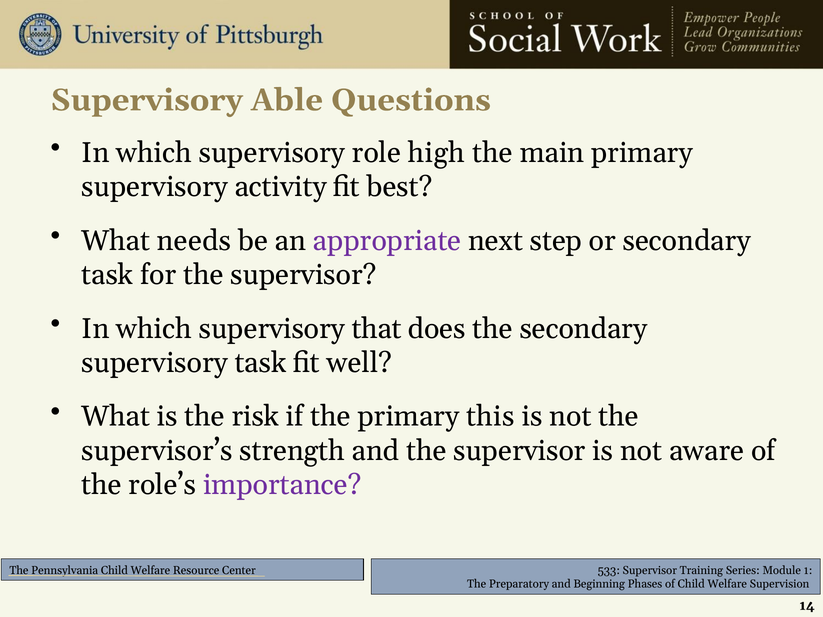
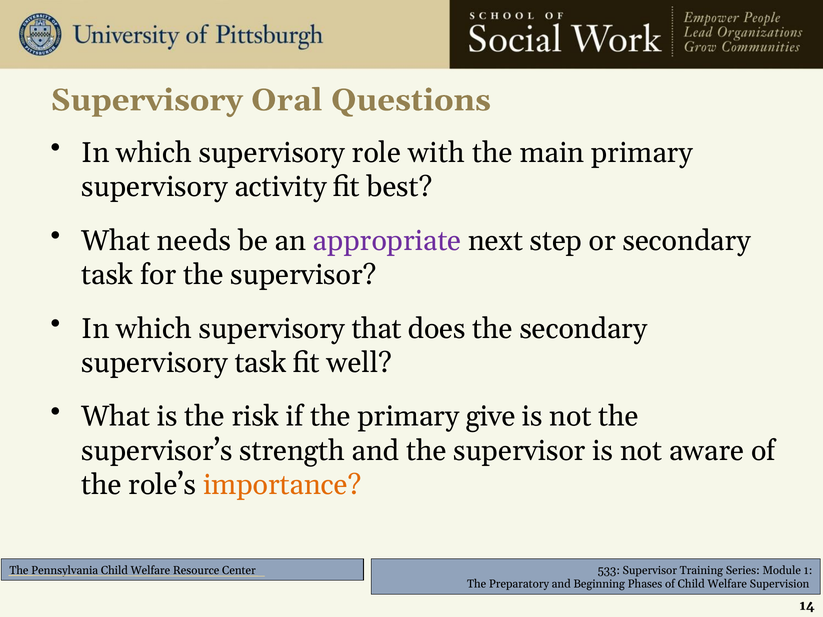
Able: Able -> Oral
high: high -> with
this: this -> give
importance colour: purple -> orange
